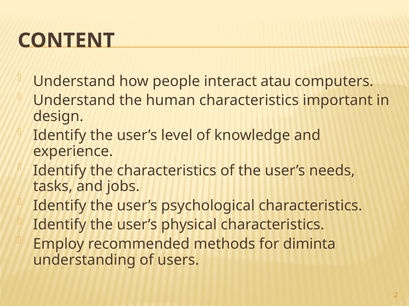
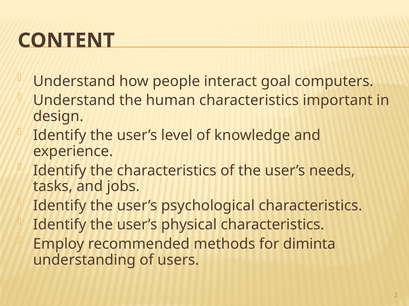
atau: atau -> goal
